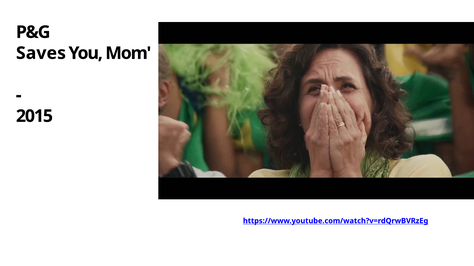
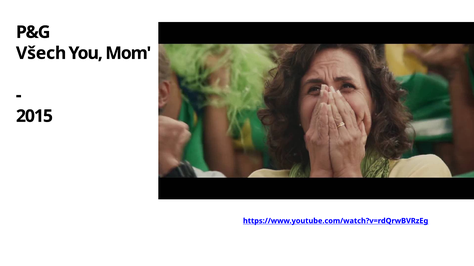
Saves: Saves -> Všech
